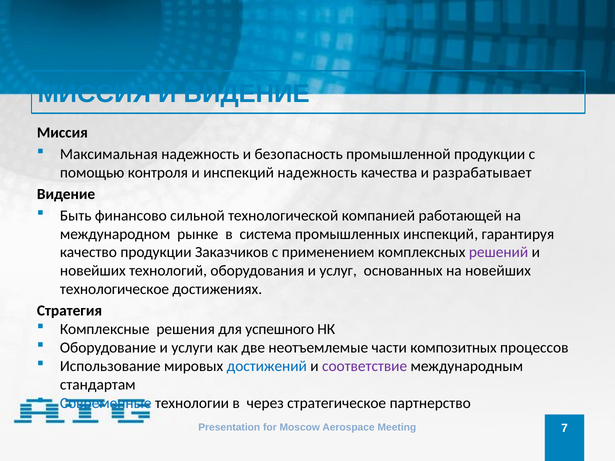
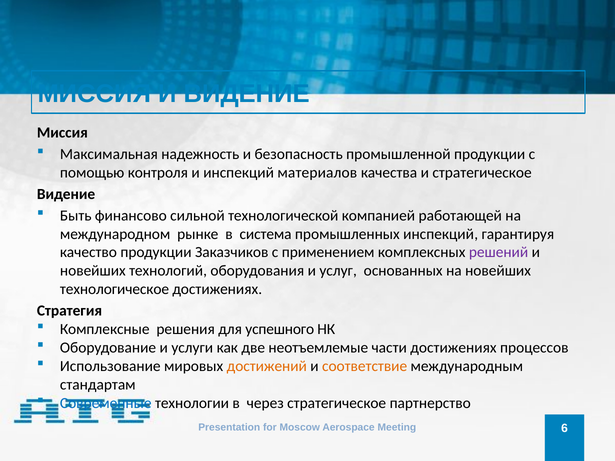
инспекций надежность: надежность -> материалов
и разрабатывает: разрабатывает -> стратегическое
части композитных: композитных -> достижениях
достижений colour: blue -> orange
соответствие colour: purple -> orange
7: 7 -> 6
